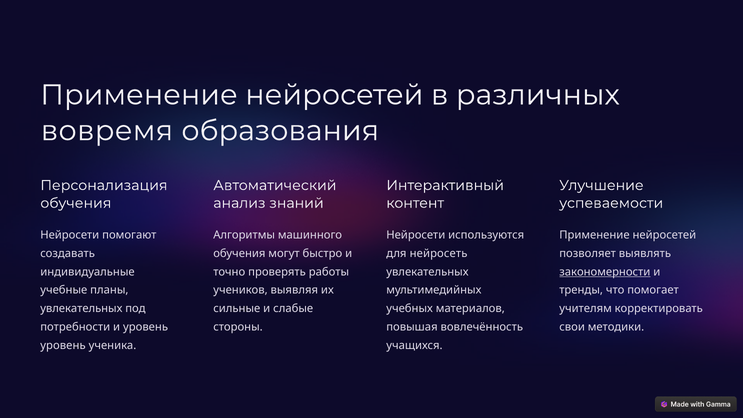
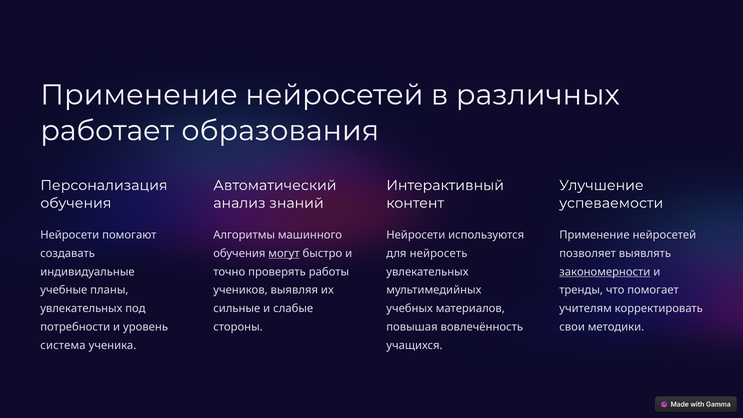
вовремя: вовремя -> работает
могут underline: none -> present
уровень at (63, 345): уровень -> система
